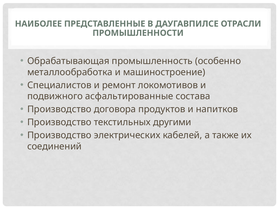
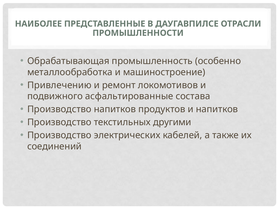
Специалистов: Специалистов -> Привлечению
Производство договора: договора -> напитков
